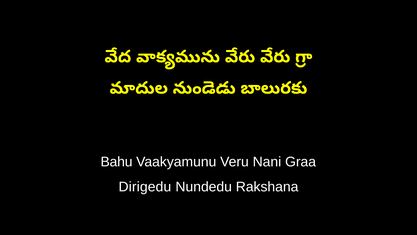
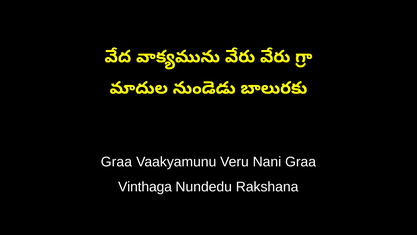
Bahu at (117, 162): Bahu -> Graa
Dirigedu: Dirigedu -> Vinthaga
